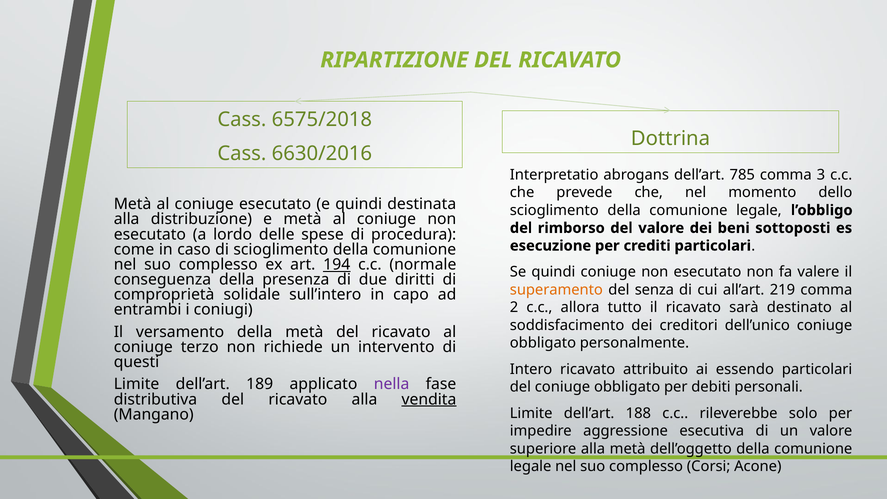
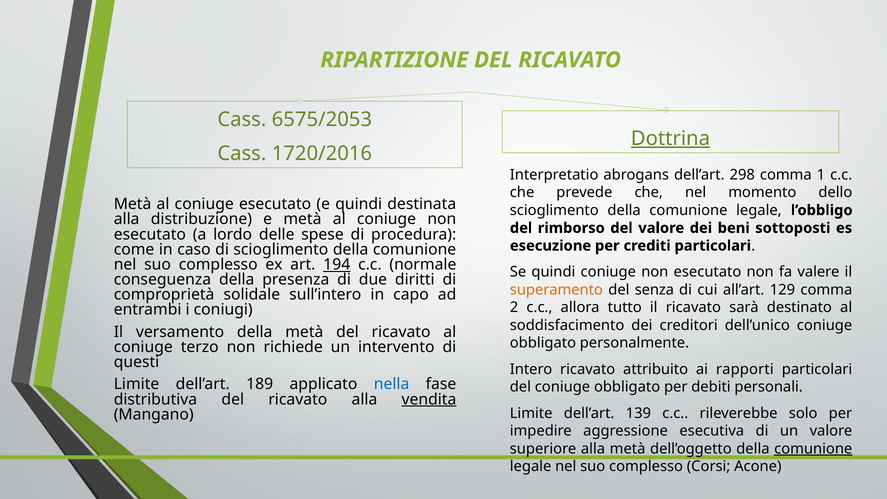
6575/2018: 6575/2018 -> 6575/2053
Dottrina underline: none -> present
6630/2016: 6630/2016 -> 1720/2016
785: 785 -> 298
3: 3 -> 1
219: 219 -> 129
essendo: essendo -> rapporti
nella colour: purple -> blue
188: 188 -> 139
comunione at (813, 449) underline: none -> present
